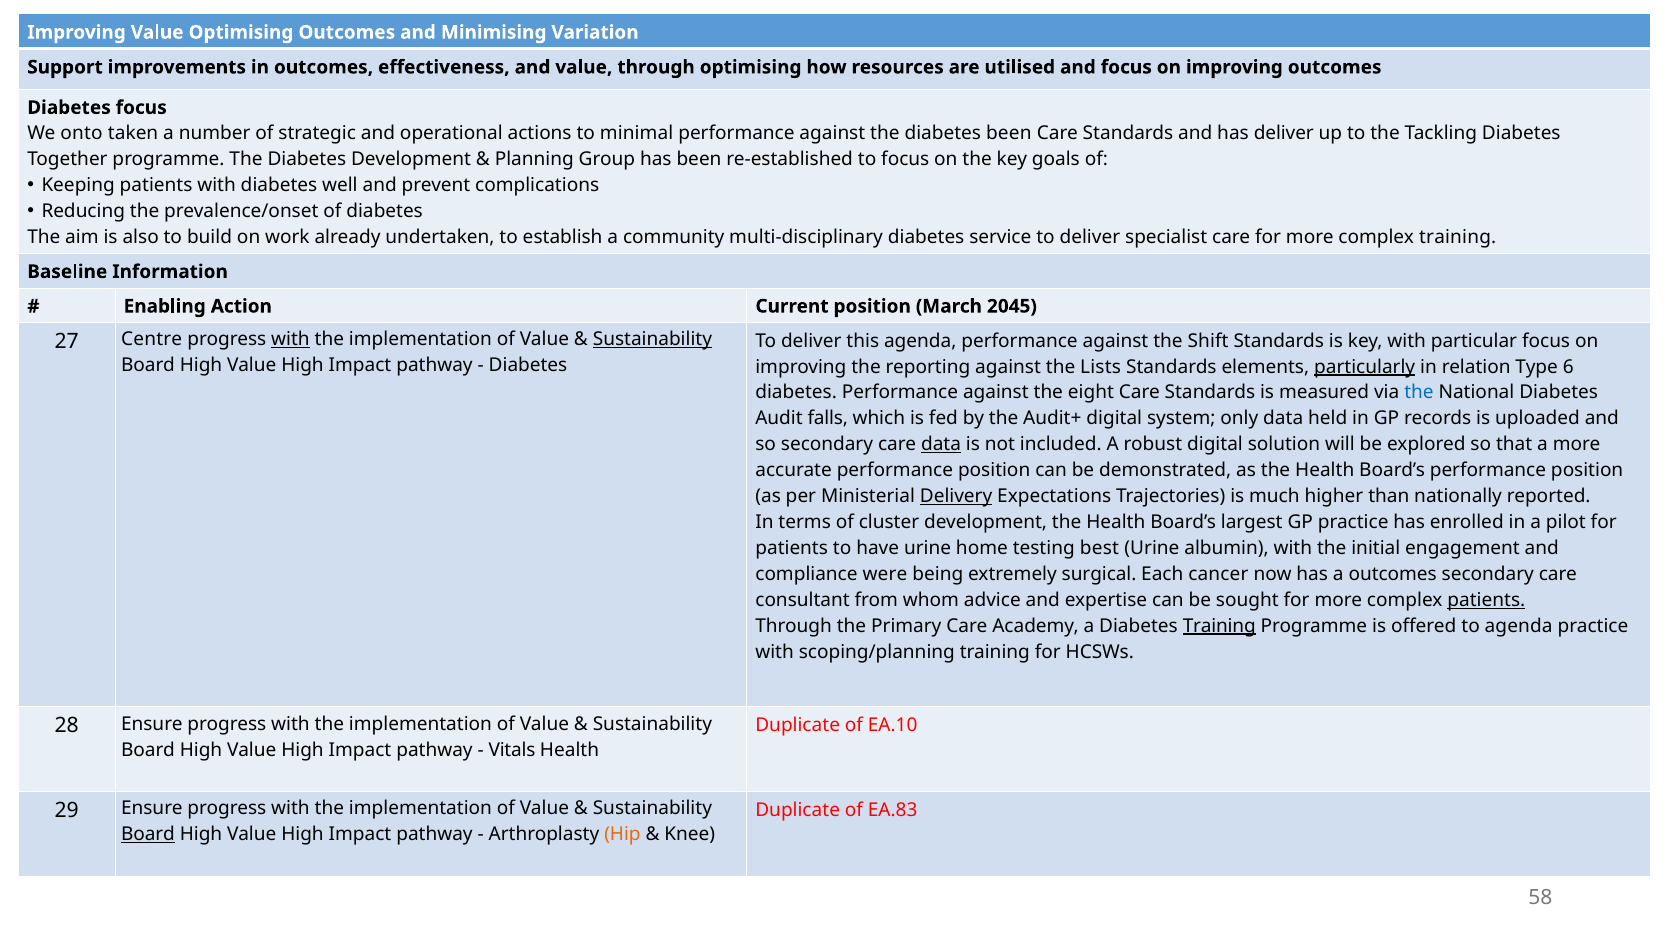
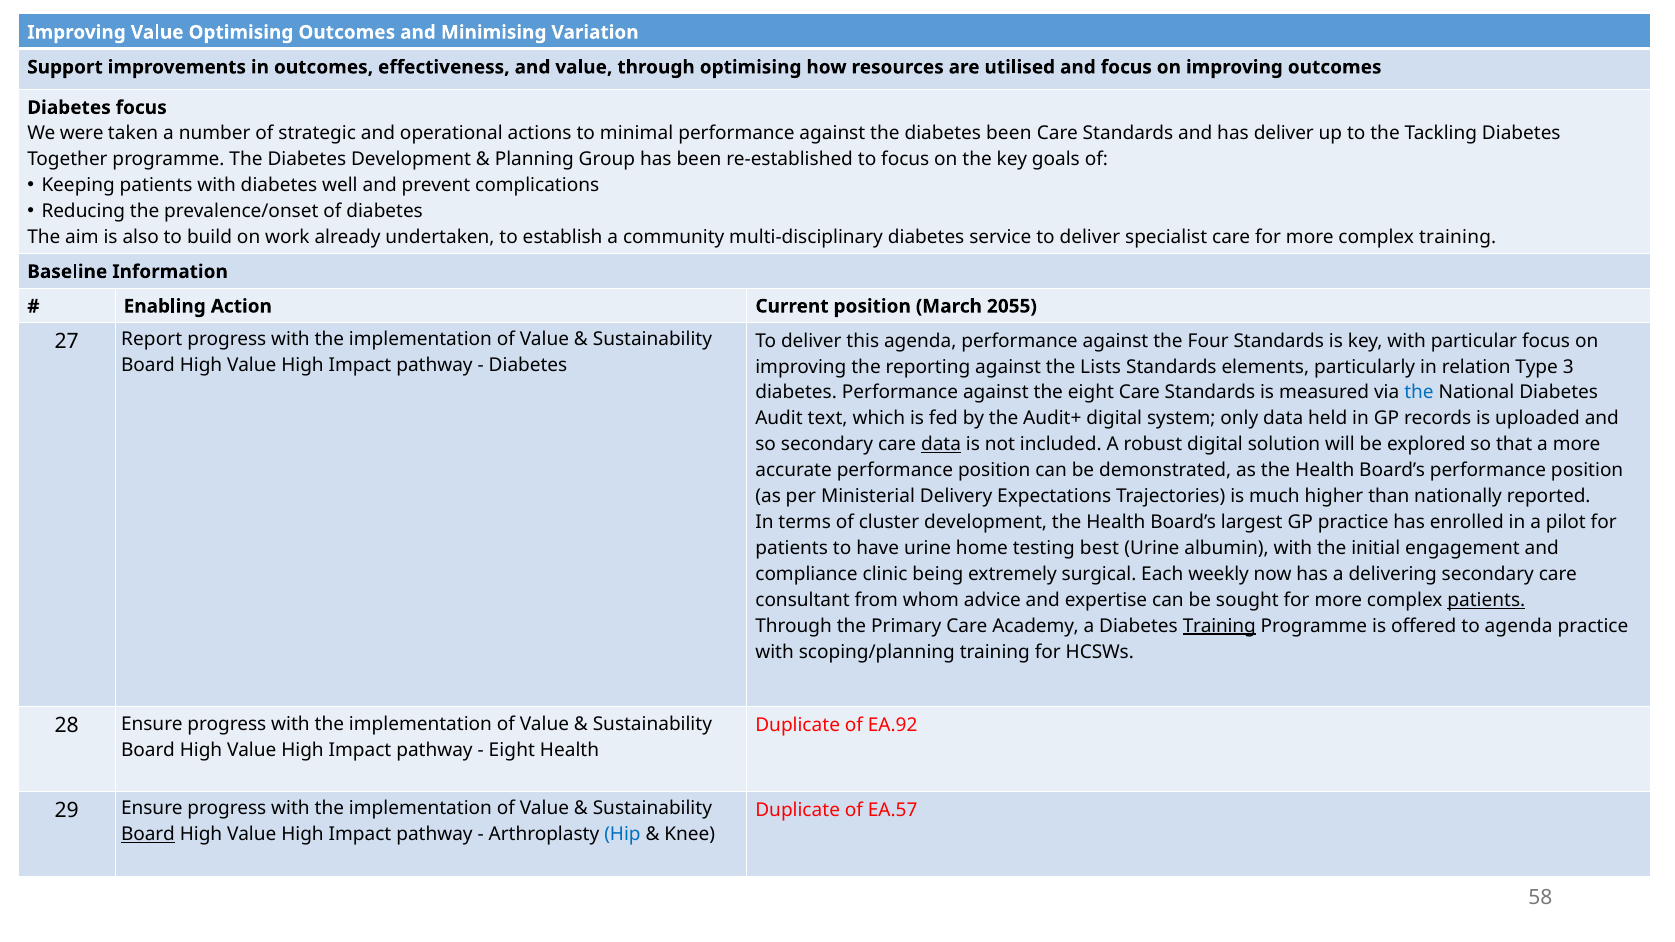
onto: onto -> were
2045: 2045 -> 2055
Centre: Centre -> Report
with at (290, 340) underline: present -> none
Sustainability at (652, 340) underline: present -> none
Shift: Shift -> Four
particularly underline: present -> none
6: 6 -> 3
falls: falls -> text
Delivery underline: present -> none
were: were -> clinic
cancer: cancer -> weekly
a outcomes: outcomes -> delivering
EA.10: EA.10 -> EA.92
Vitals at (512, 750): Vitals -> Eight
EA.83: EA.83 -> EA.57
Hip colour: orange -> blue
